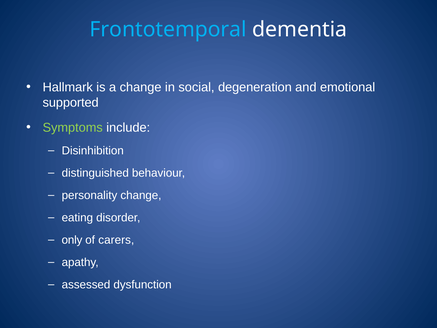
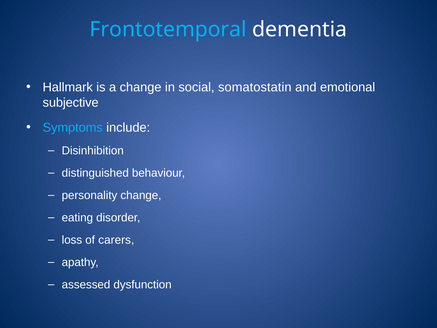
degeneration: degeneration -> somatostatin
supported: supported -> subjective
Symptoms colour: light green -> light blue
only: only -> loss
